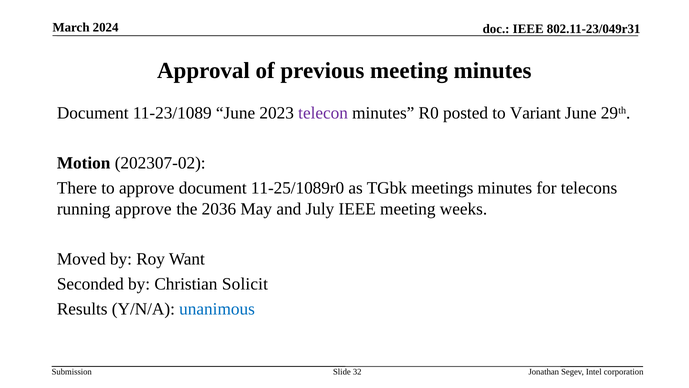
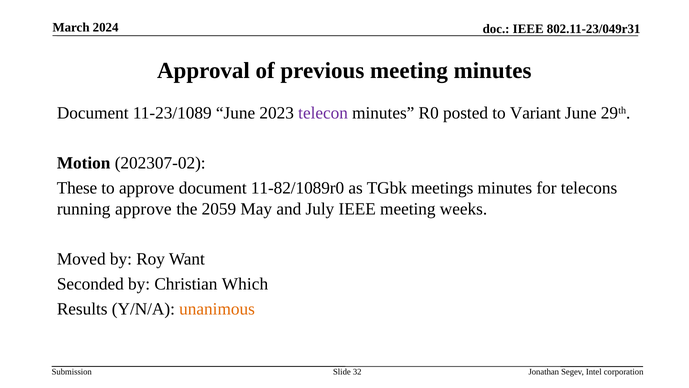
There: There -> These
11-25/1089r0: 11-25/1089r0 -> 11-82/1089r0
2036: 2036 -> 2059
Solicit: Solicit -> Which
unanimous colour: blue -> orange
